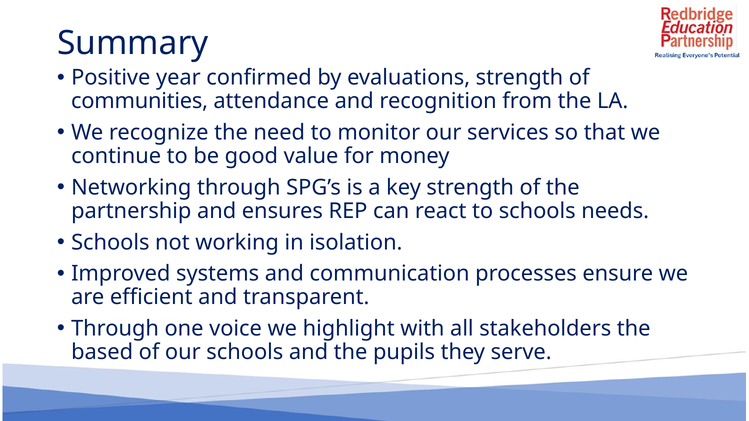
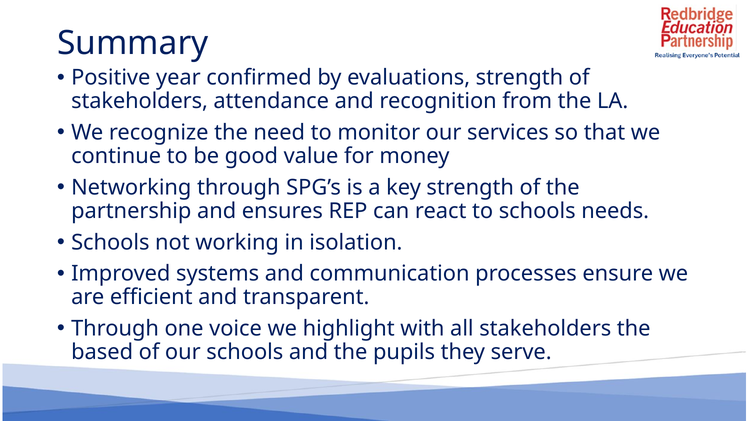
communities at (140, 101): communities -> stakeholders
